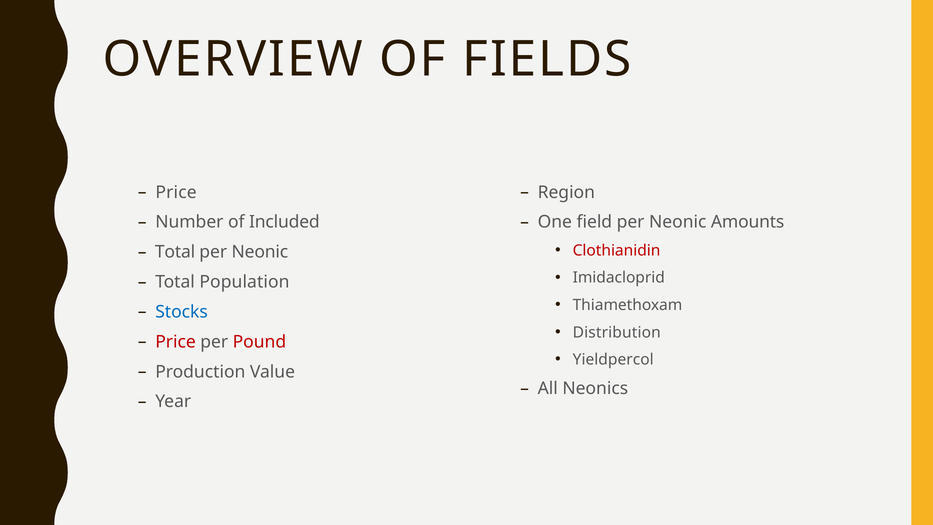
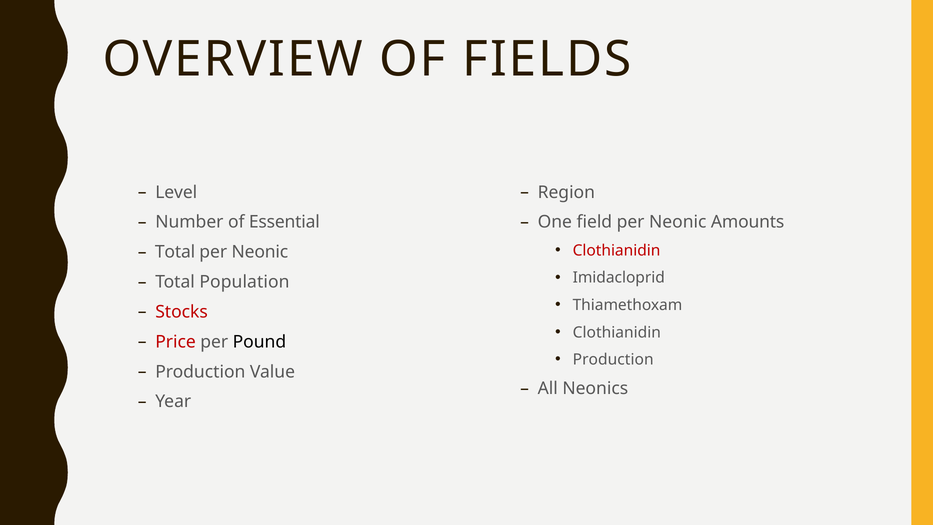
Price at (176, 192): Price -> Level
Included: Included -> Essential
Stocks colour: blue -> red
Distribution at (617, 332): Distribution -> Clothianidin
Pound colour: red -> black
Yieldpercol at (613, 360): Yieldpercol -> Production
